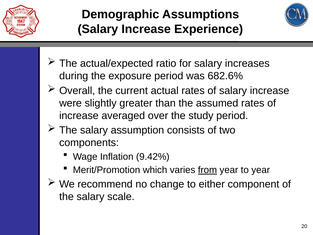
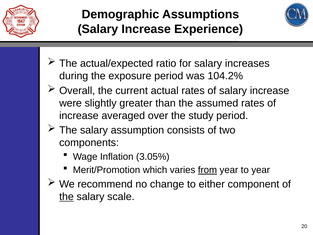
682.6%: 682.6% -> 104.2%
9.42%: 9.42% -> 3.05%
the at (66, 197) underline: none -> present
